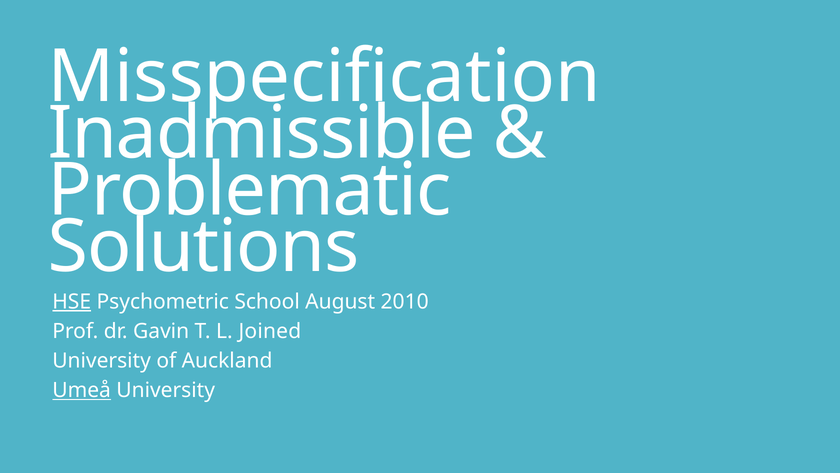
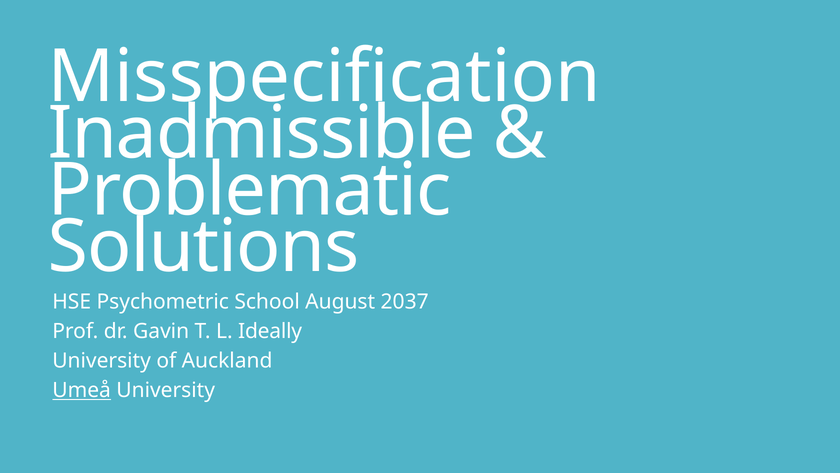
HSE underline: present -> none
2010: 2010 -> 2037
Joined: Joined -> Ideally
